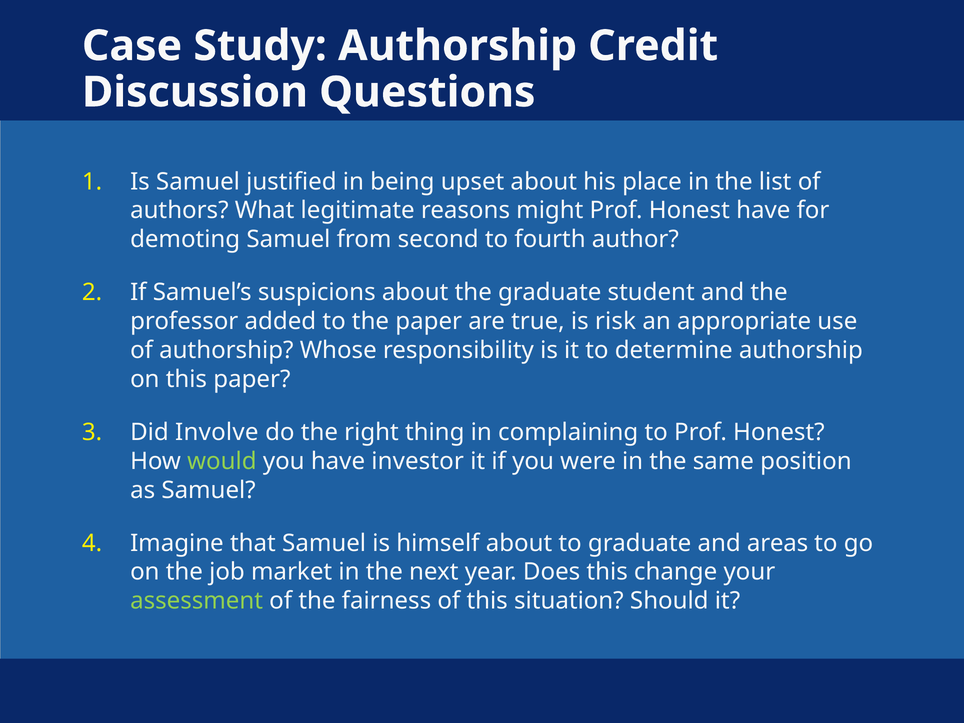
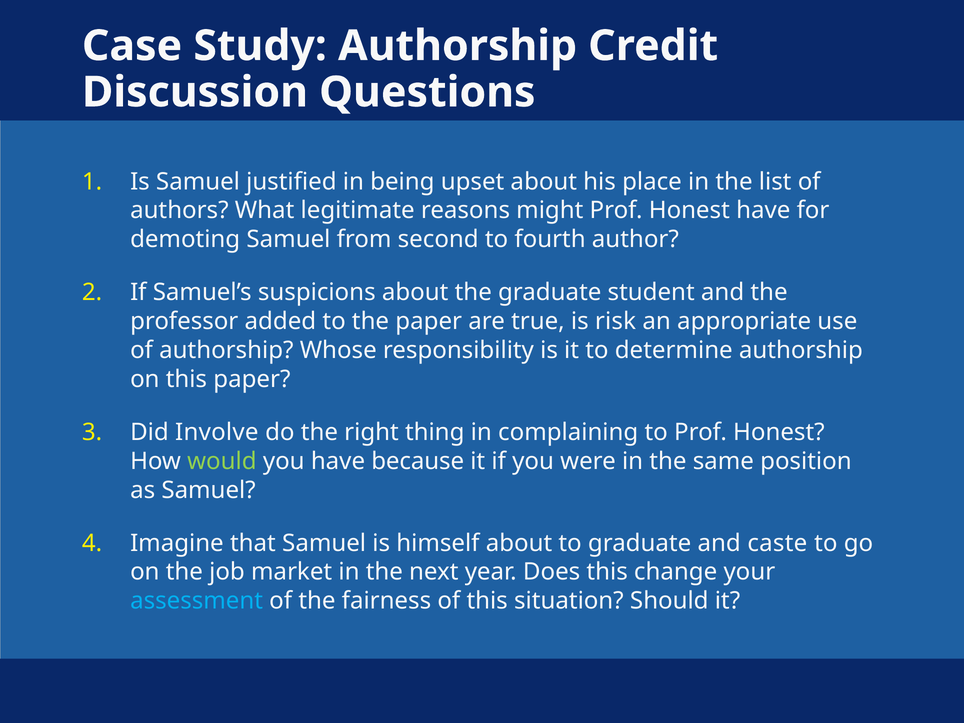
investor: investor -> because
areas: areas -> caste
assessment colour: light green -> light blue
